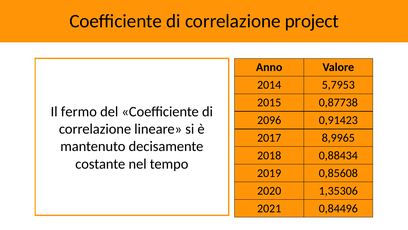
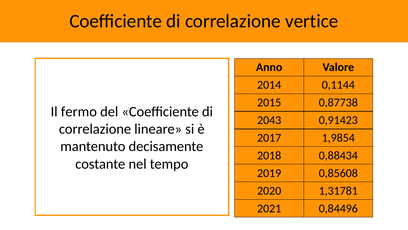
project: project -> vertice
5,7953: 5,7953 -> 0,1144
2096: 2096 -> 2043
8,9965: 8,9965 -> 1,9854
1,35306: 1,35306 -> 1,31781
